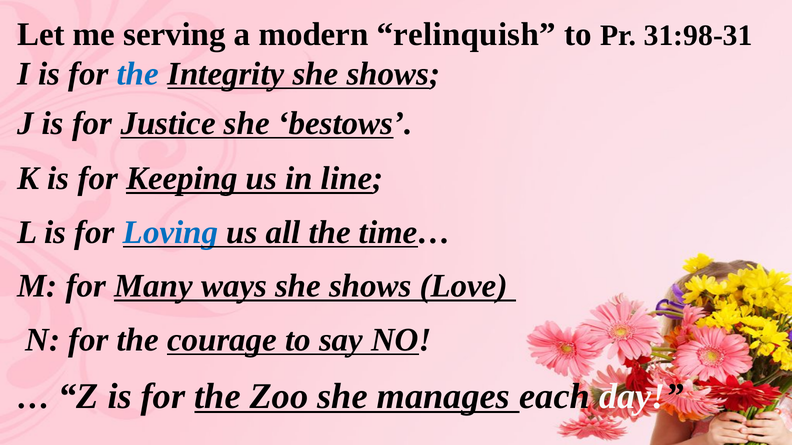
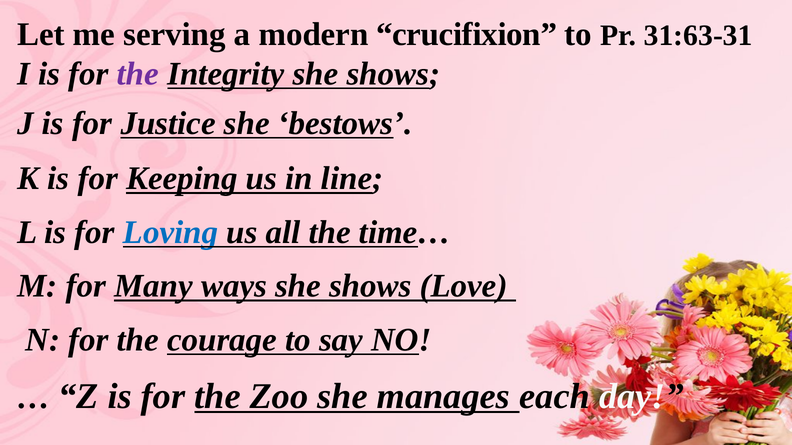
relinquish: relinquish -> crucifixion
31:98-31: 31:98-31 -> 31:63-31
the at (138, 74) colour: blue -> purple
